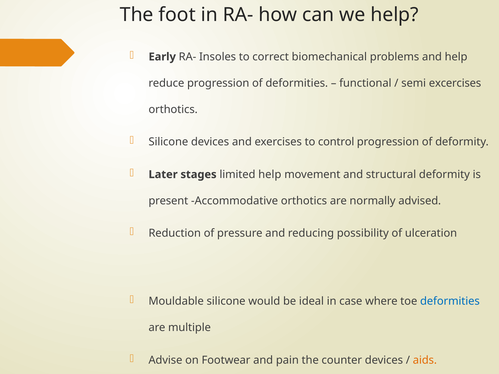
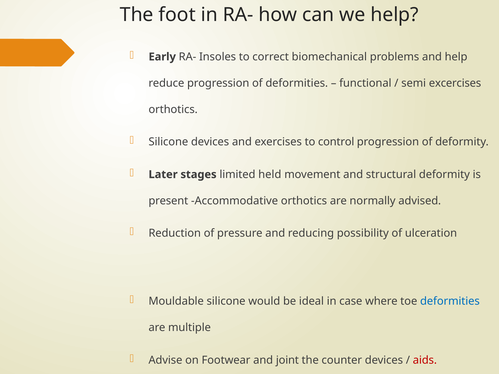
limited help: help -> held
pain: pain -> joint
aids colour: orange -> red
